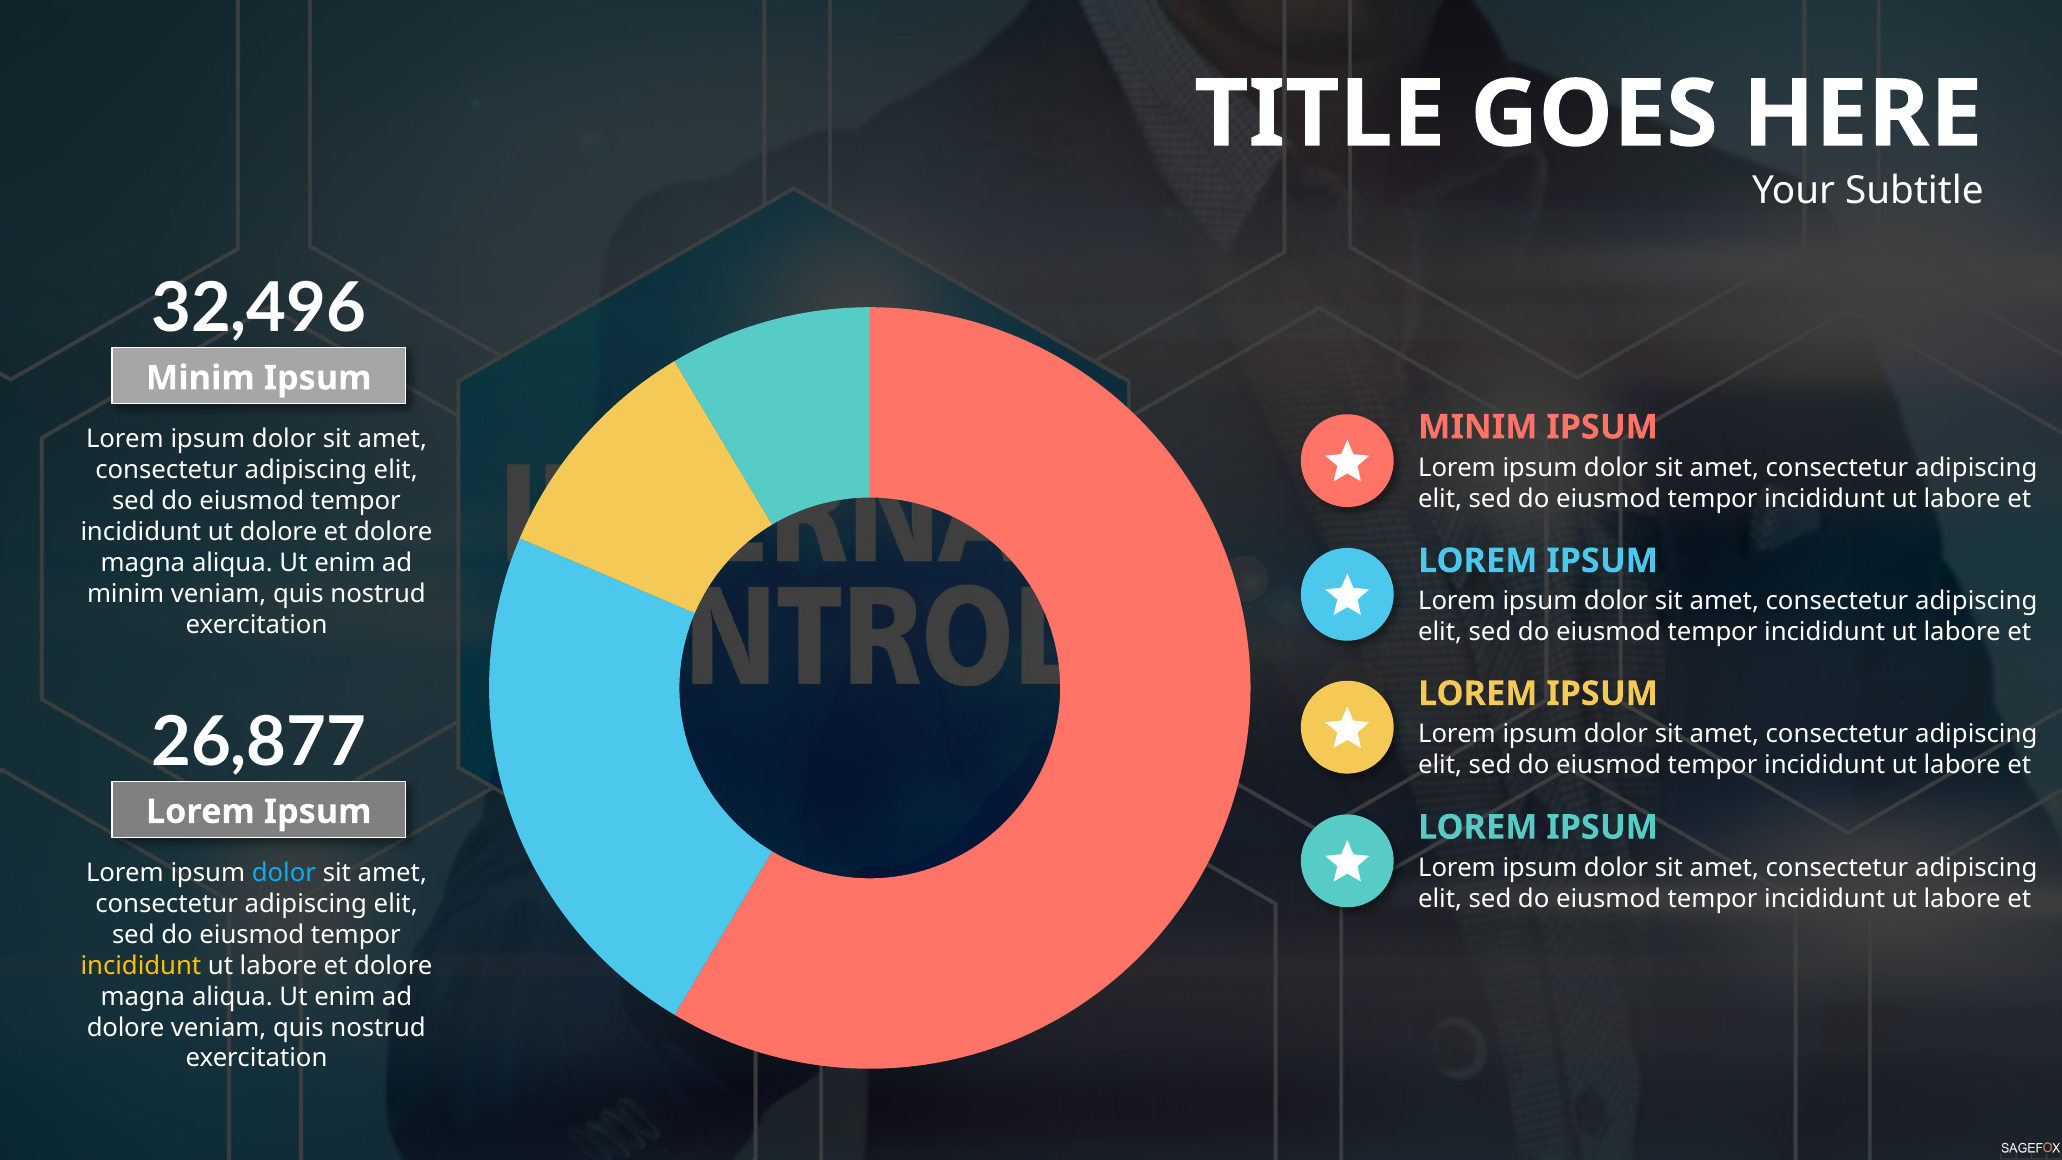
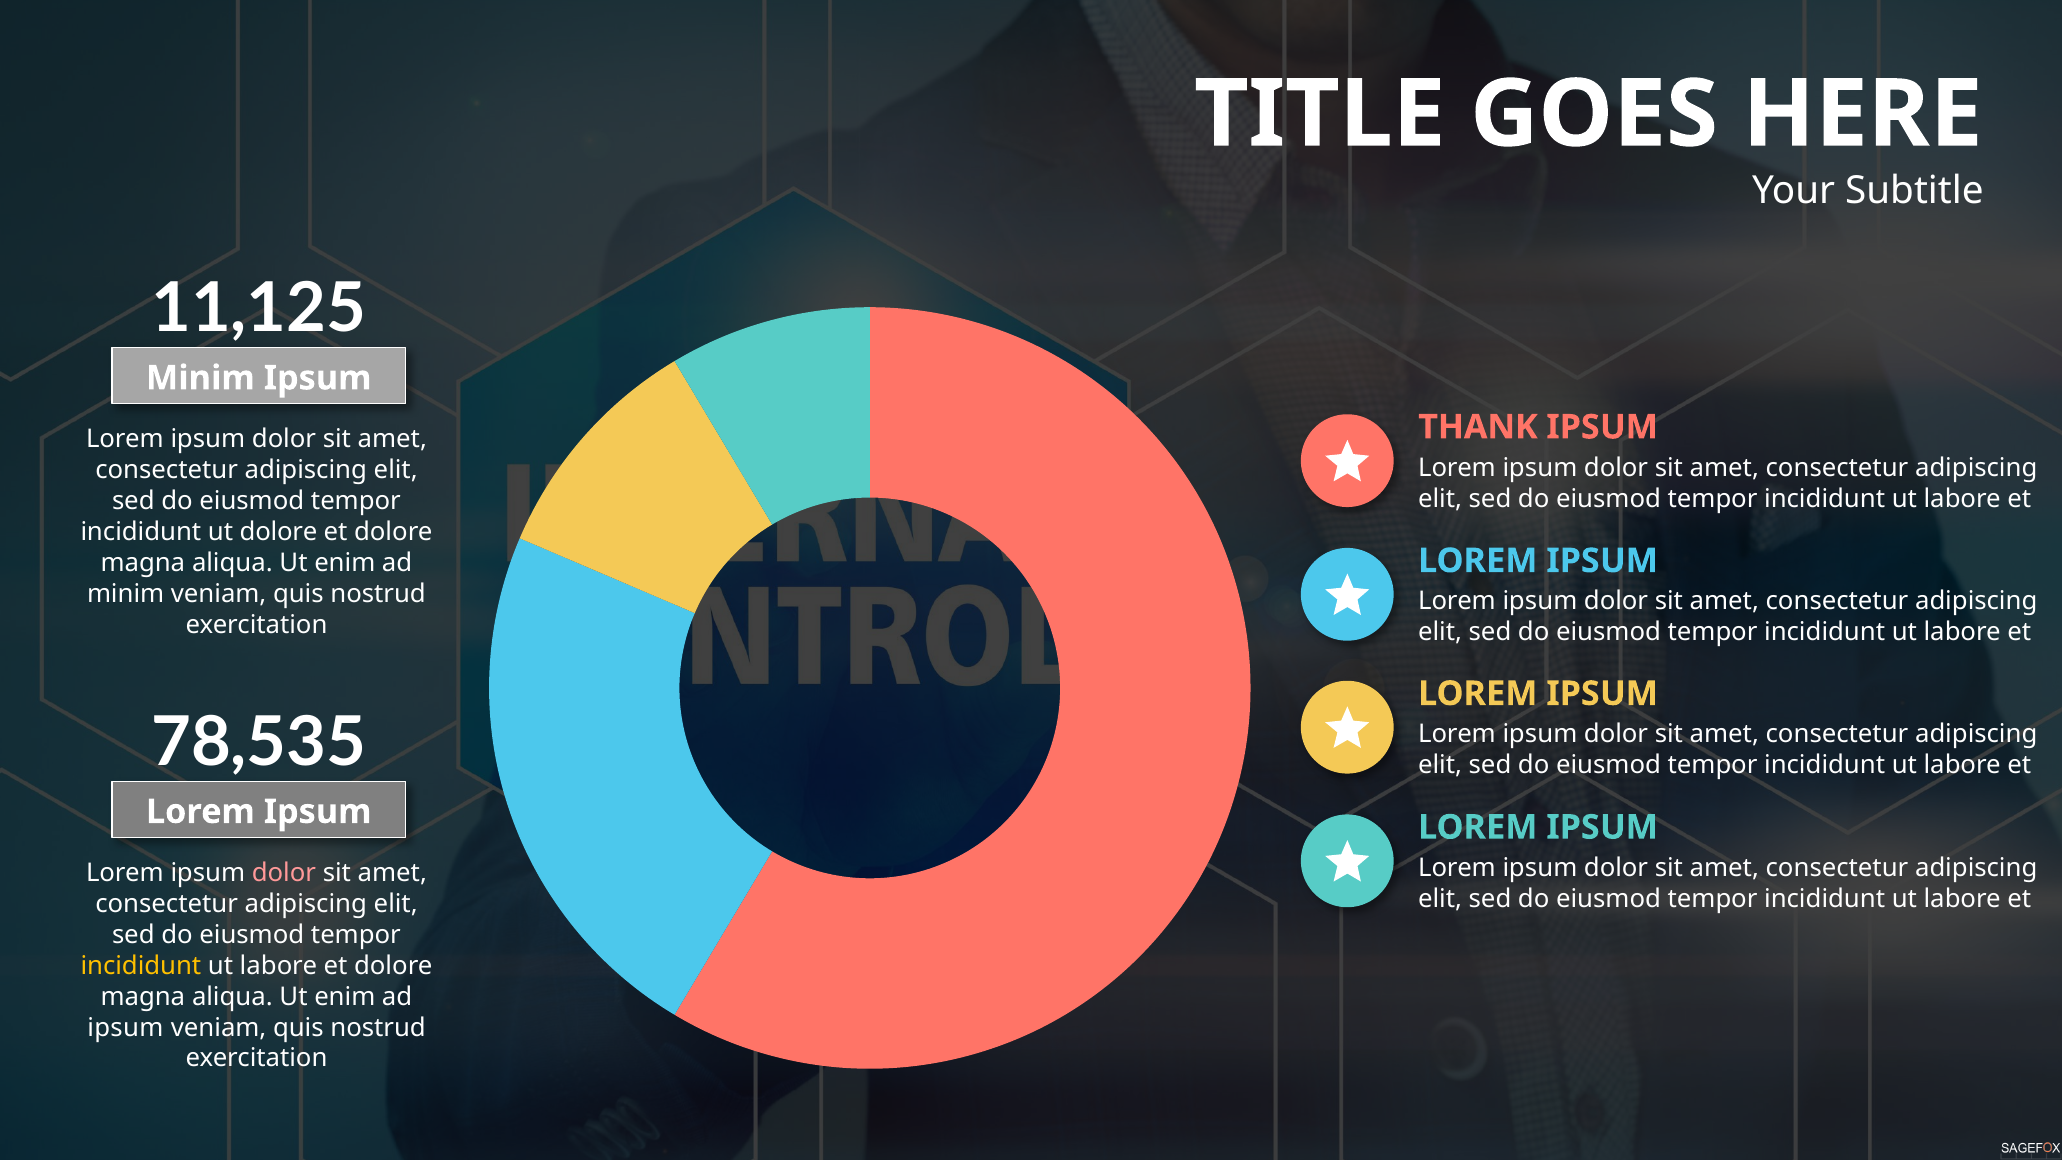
32,496: 32,496 -> 11,125
MINIM at (1478, 427): MINIM -> THANK
26,877: 26,877 -> 78,535
dolor at (284, 873) colour: light blue -> pink
dolore at (126, 1027): dolore -> ipsum
